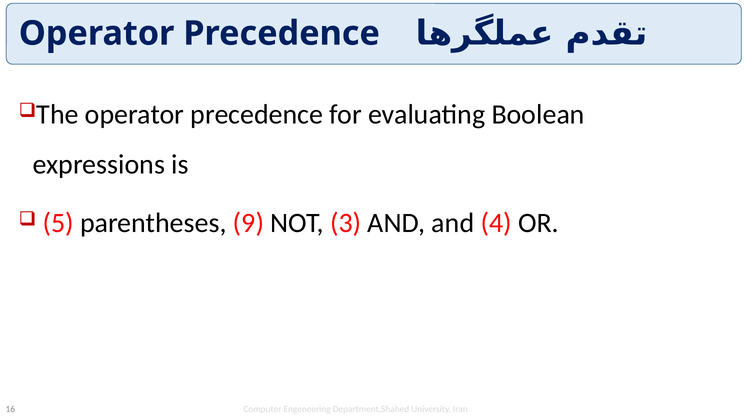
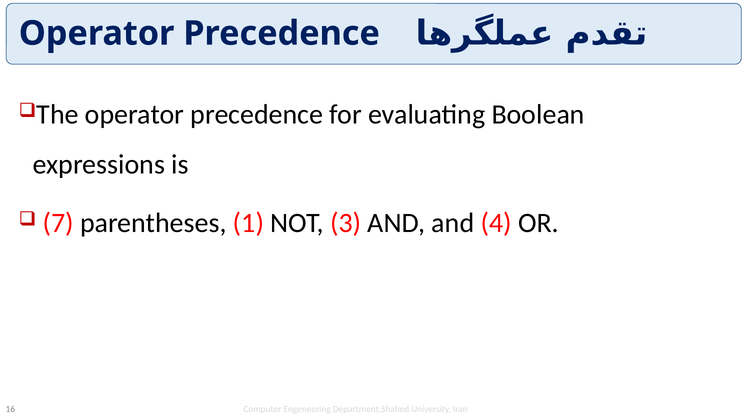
5: 5 -> 7
9: 9 -> 1
